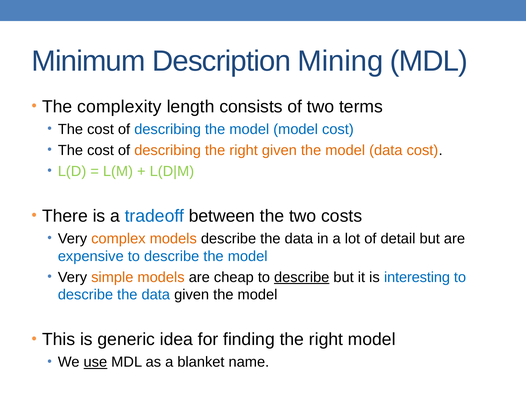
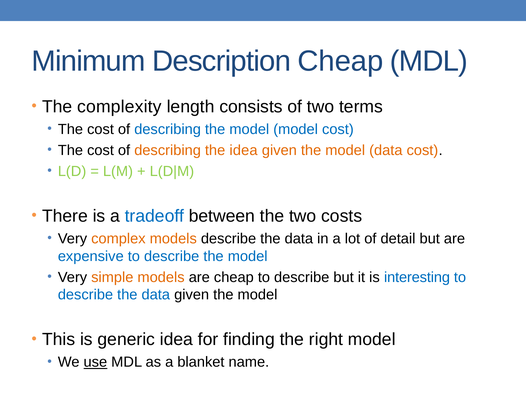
Description Mining: Mining -> Cheap
describing the right: right -> idea
describe at (302, 277) underline: present -> none
